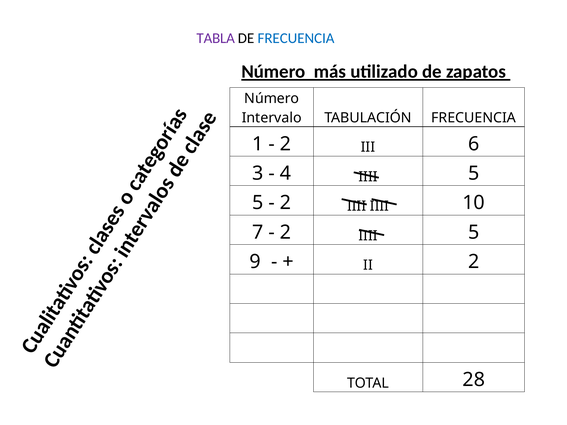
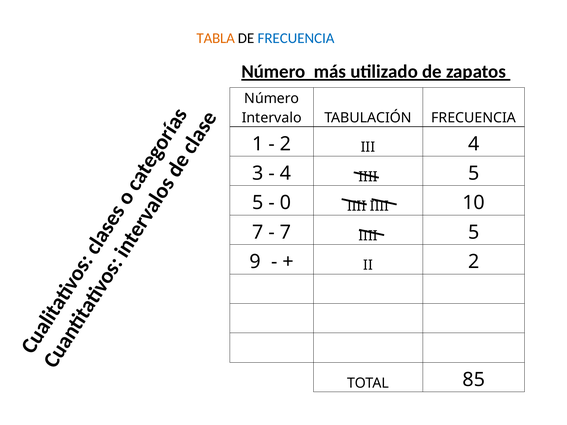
TABLA colour: purple -> orange
III 6: 6 -> 4
2 at (286, 203): 2 -> 0
2 at (286, 232): 2 -> 7
28: 28 -> 85
